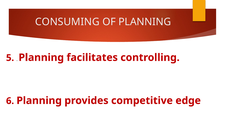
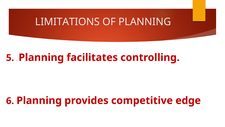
CONSUMING: CONSUMING -> LIMITATIONS
